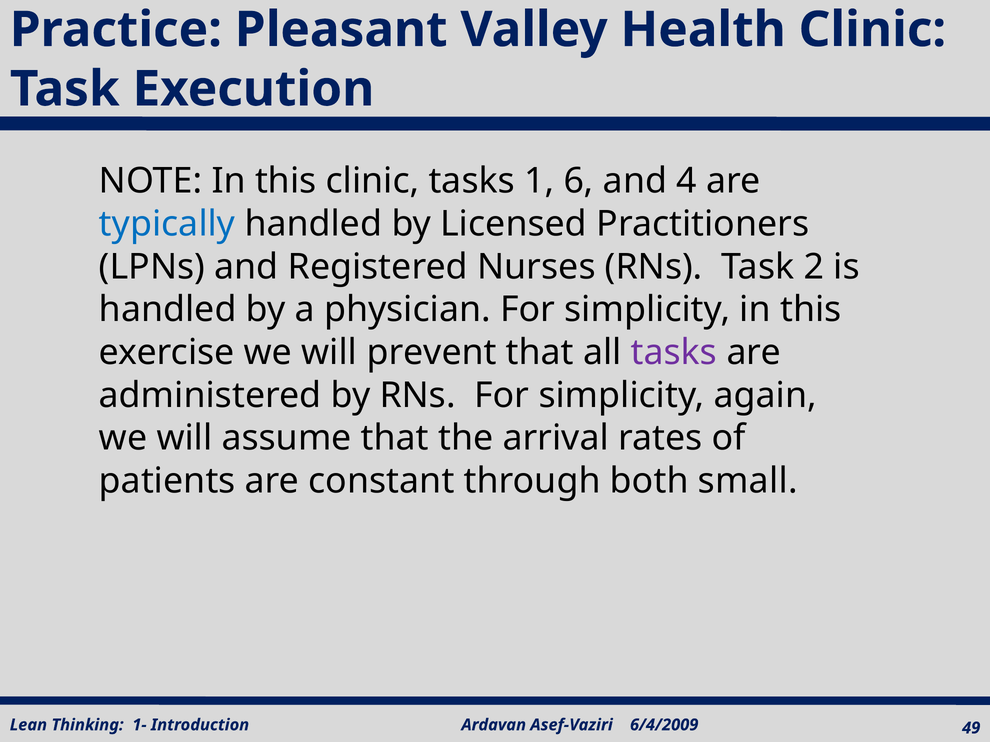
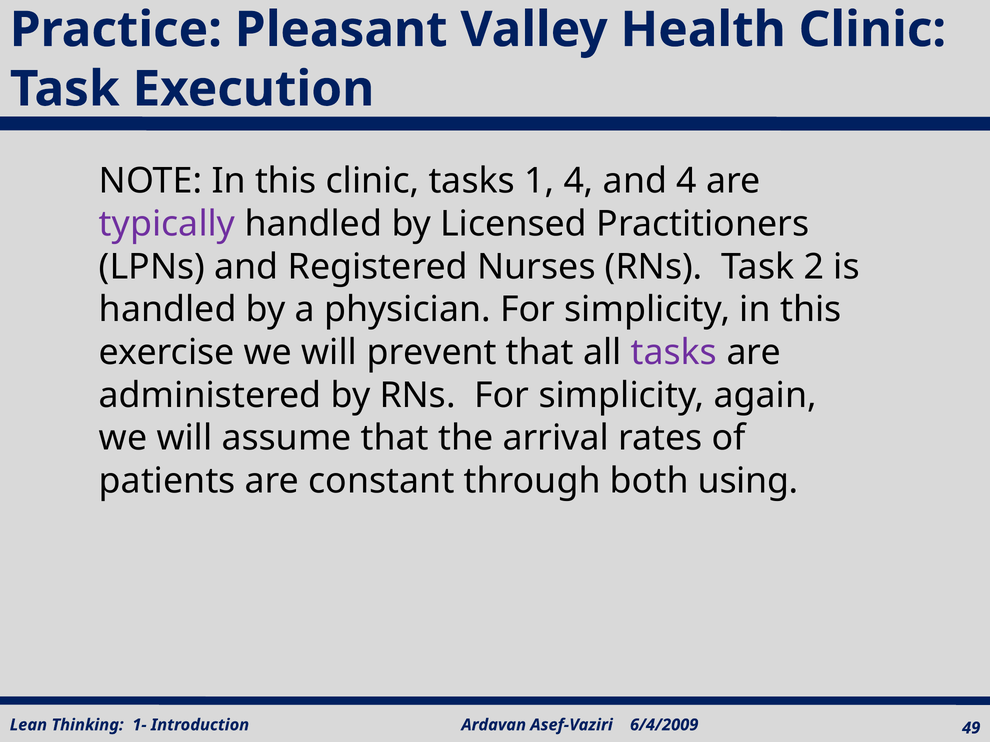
1 6: 6 -> 4
typically colour: blue -> purple
small: small -> using
